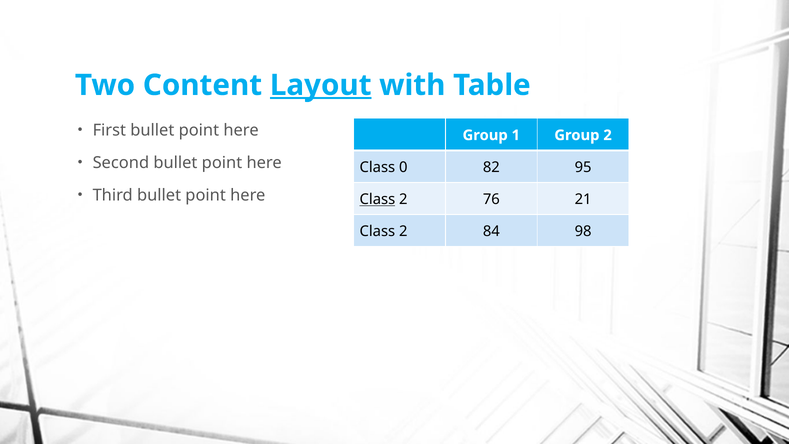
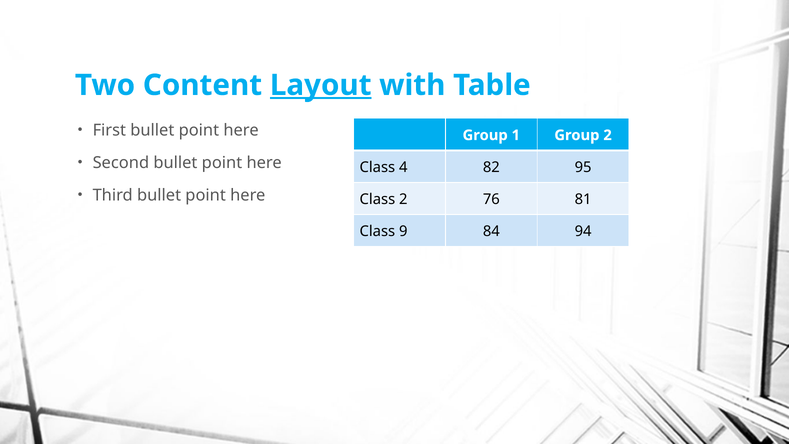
0: 0 -> 4
Class at (377, 199) underline: present -> none
21: 21 -> 81
2 at (403, 231): 2 -> 9
98: 98 -> 94
